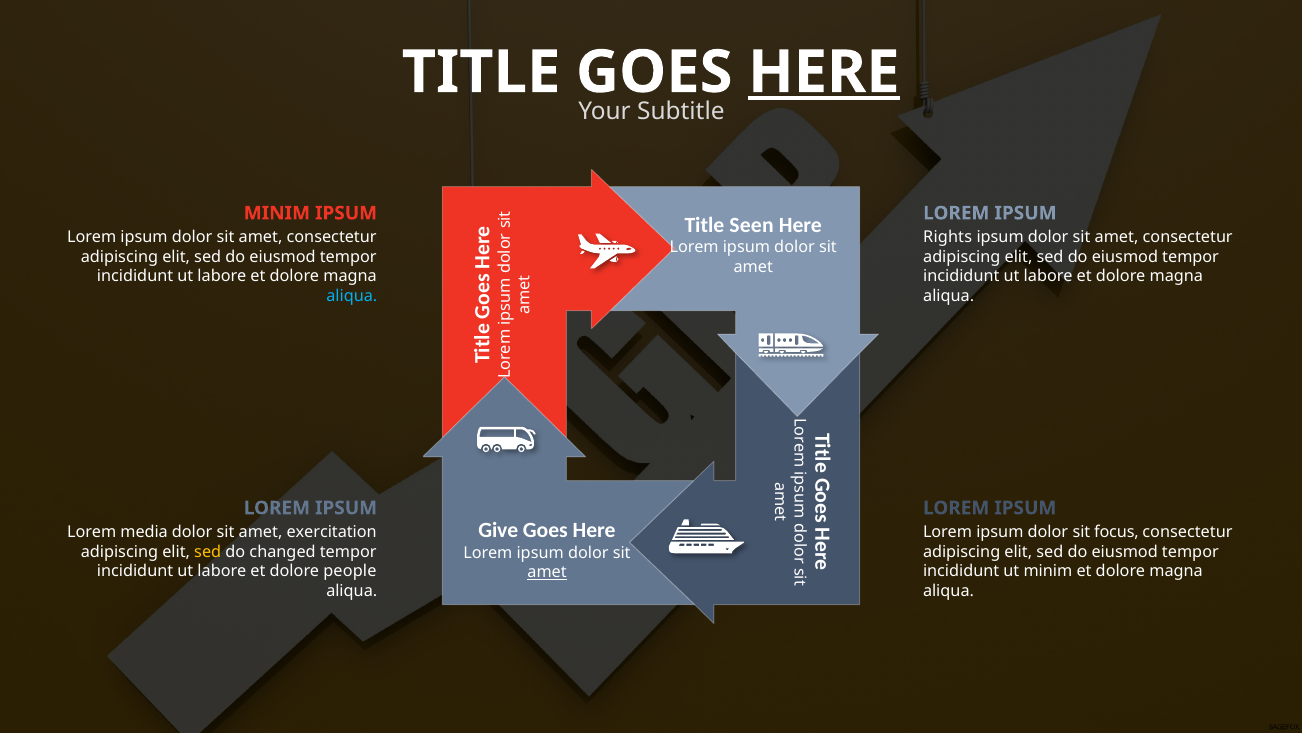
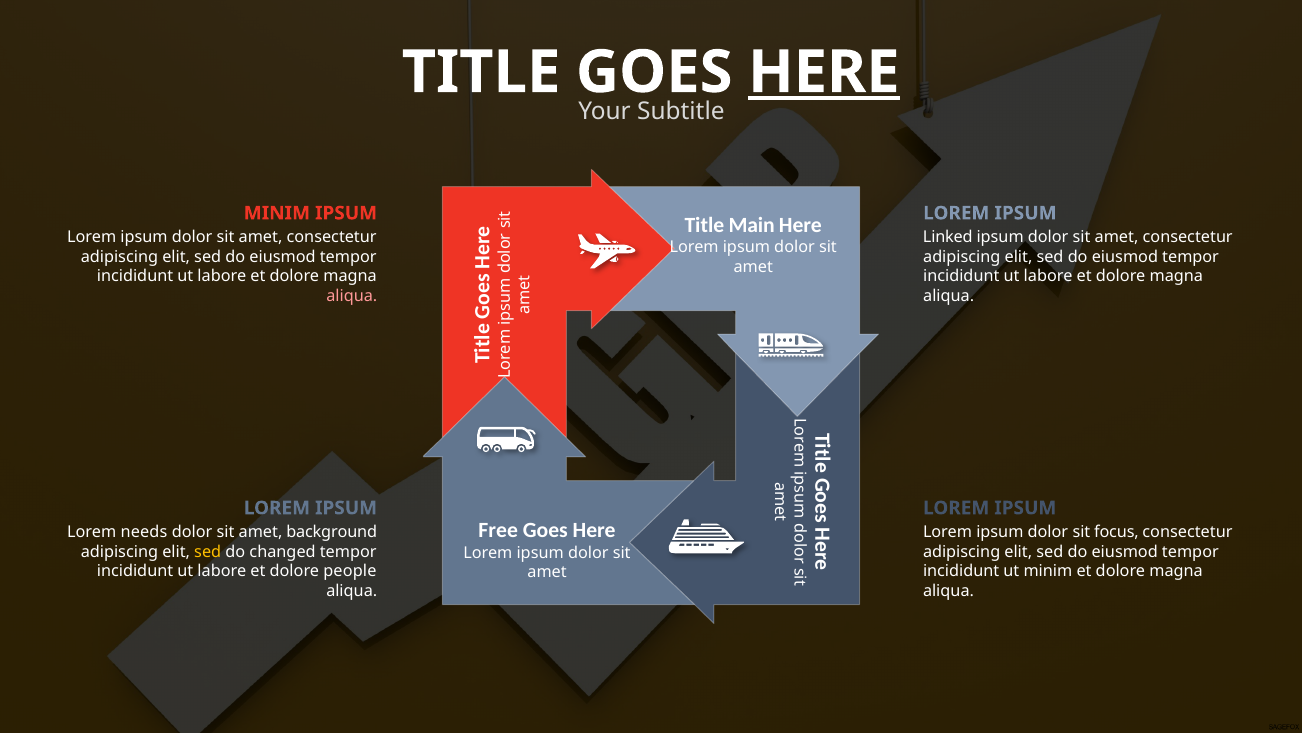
Seen: Seen -> Main
Rights: Rights -> Linked
aliqua at (352, 296) colour: light blue -> pink
Give: Give -> Free
media: media -> needs
exercitation: exercitation -> background
amet at (547, 572) underline: present -> none
